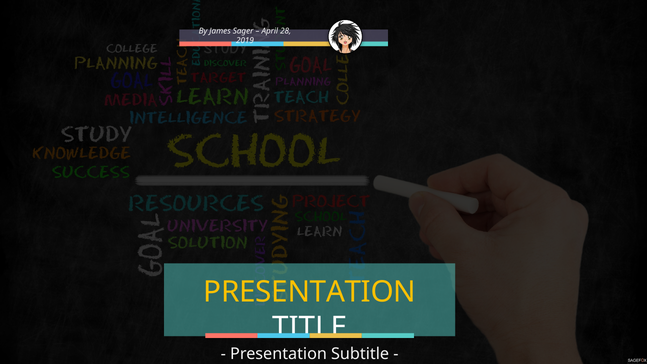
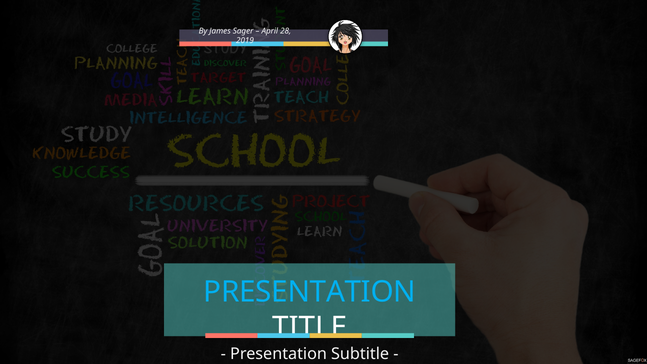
PRESENTATION at (310, 292) colour: yellow -> light blue
